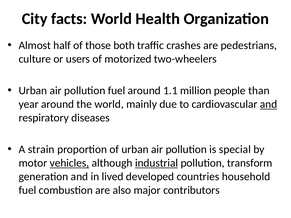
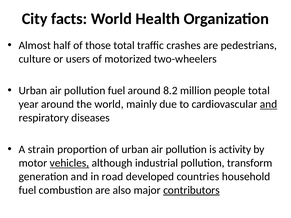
those both: both -> total
1.1: 1.1 -> 8.2
people than: than -> total
special: special -> activity
industrial underline: present -> none
lived: lived -> road
contributors underline: none -> present
